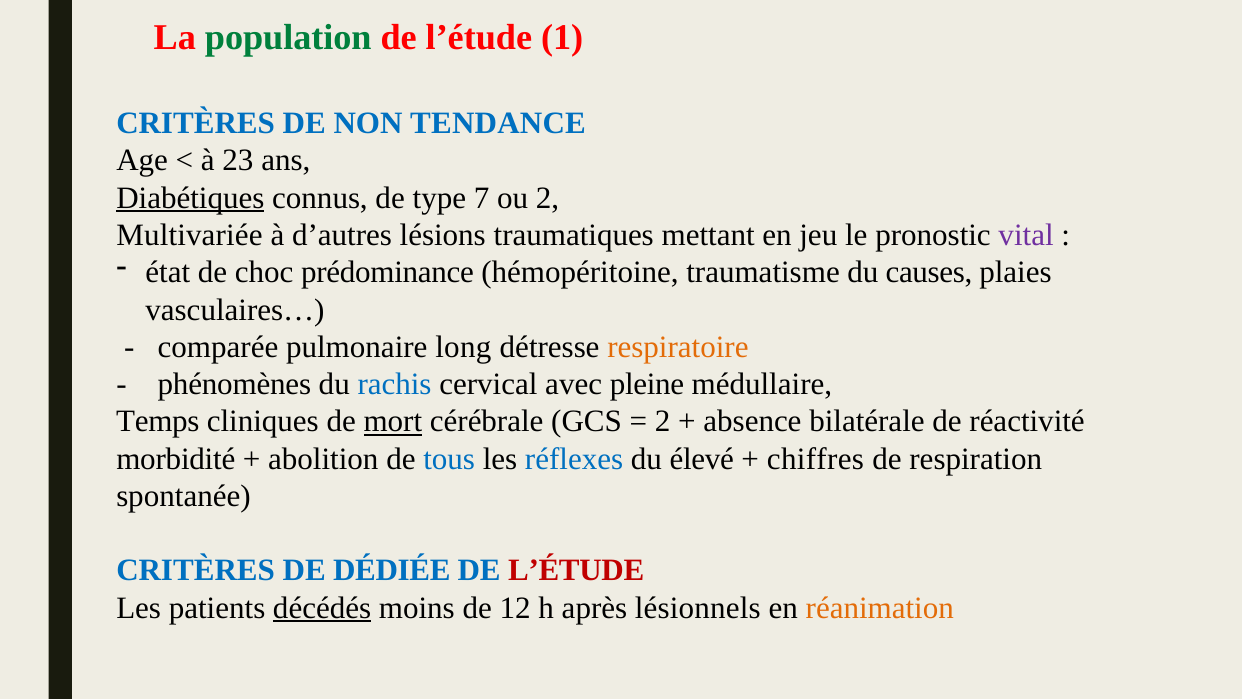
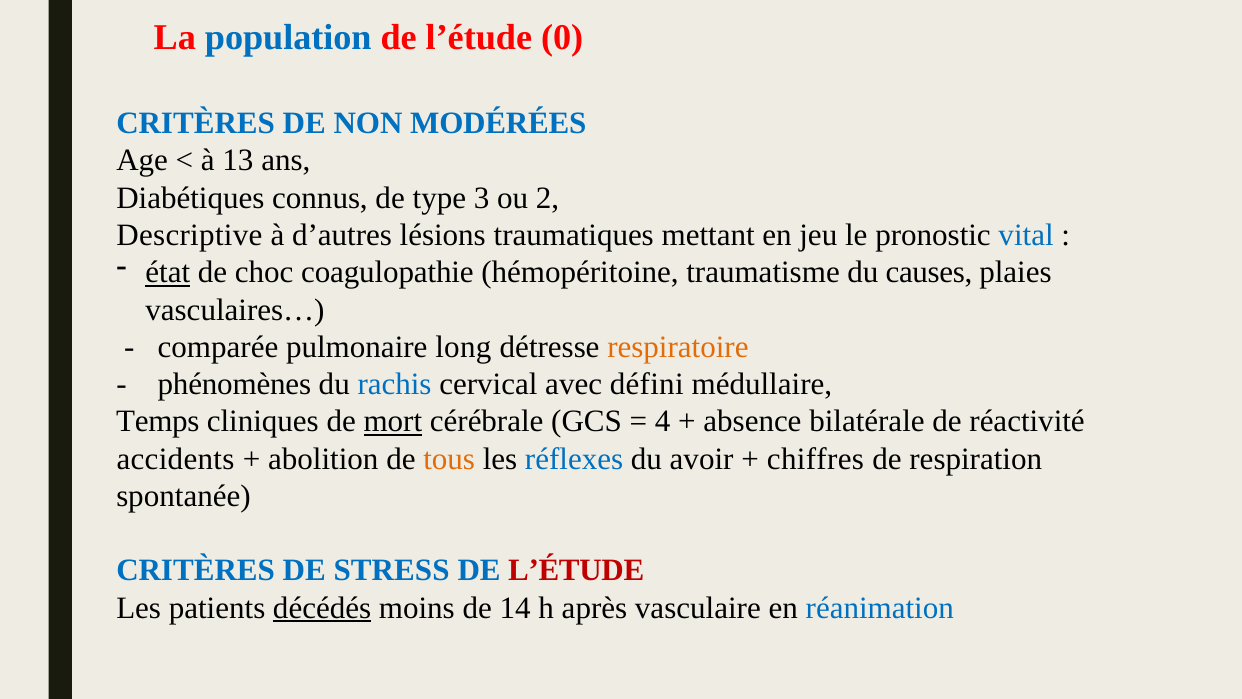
population colour: green -> blue
1: 1 -> 0
TENDANCE: TENDANCE -> MODÉRÉES
23: 23 -> 13
Diabétiques underline: present -> none
7: 7 -> 3
Multivariée: Multivariée -> Descriptive
vital colour: purple -> blue
état underline: none -> present
prédominance: prédominance -> coagulopathie
pleine: pleine -> défini
2 at (663, 421): 2 -> 4
morbidité: morbidité -> accidents
tous colour: blue -> orange
élevé: élevé -> avoir
DÉDIÉE: DÉDIÉE -> STRESS
12: 12 -> 14
lésionnels: lésionnels -> vasculaire
réanimation colour: orange -> blue
